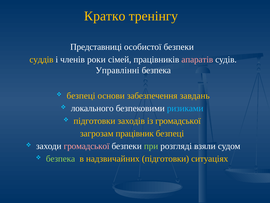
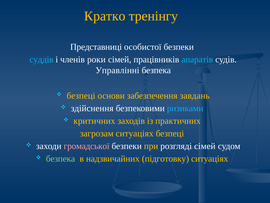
суддів colour: yellow -> light blue
апаратів colour: pink -> light blue
локального: локального -> здійснення
підготовки at (94, 121): підготовки -> критичних
із громадської: громадської -> практичних
загрозам працівник: працівник -> ситуаціях
при colour: light green -> yellow
розгляді взяли: взяли -> сімей
надзвичайних підготовки: підготовки -> підготовку
